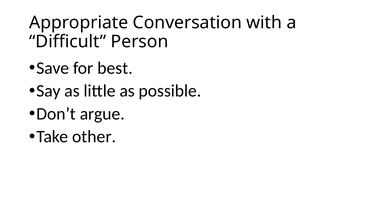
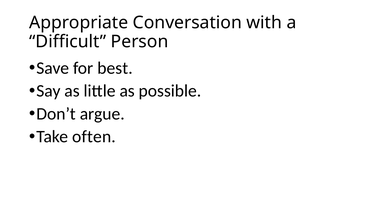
other: other -> often
